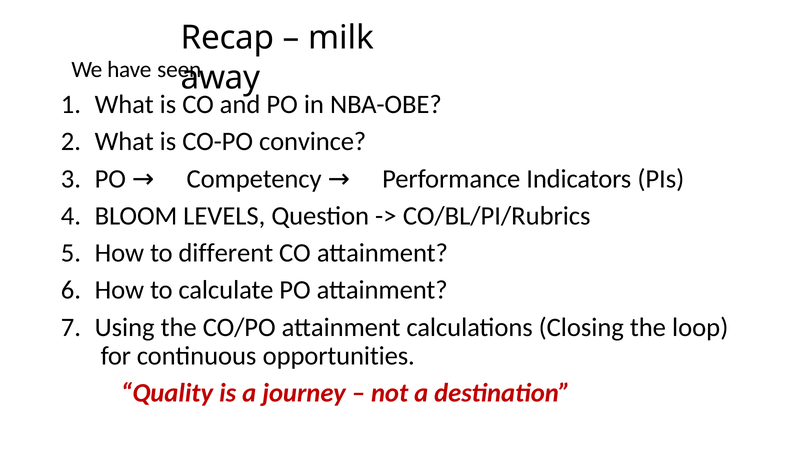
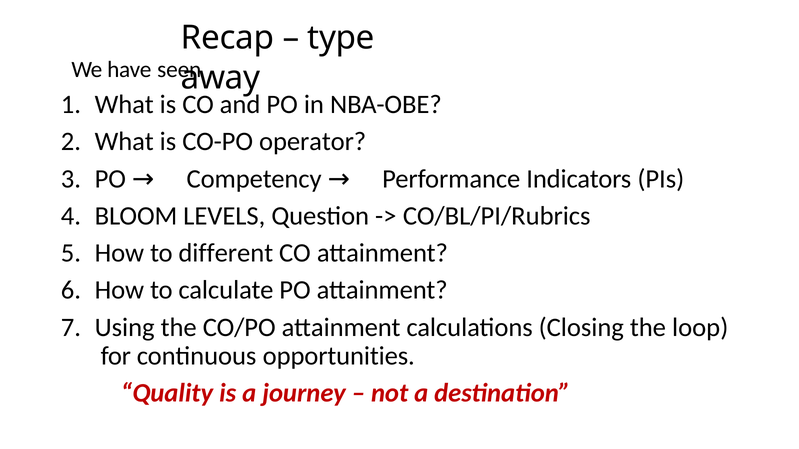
milk: milk -> type
convince: convince -> operator
